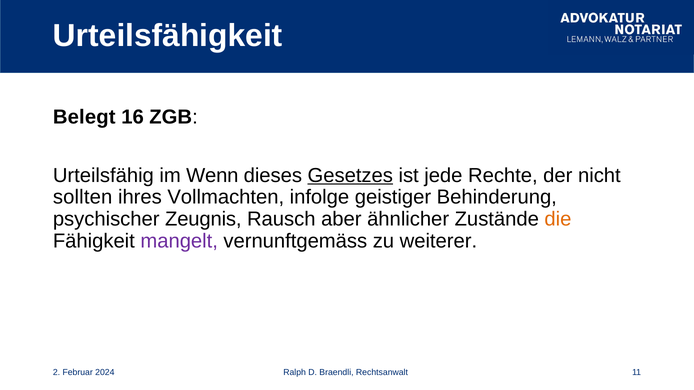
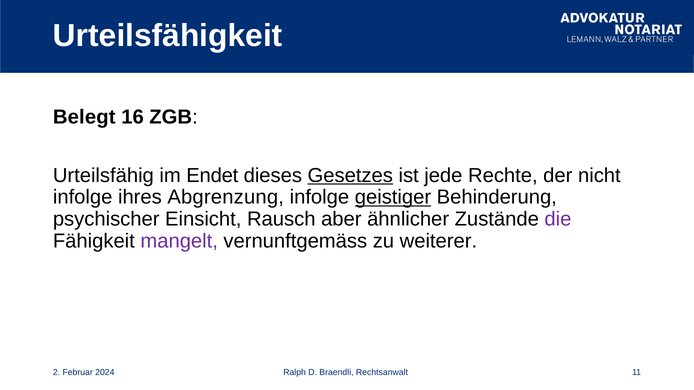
Wenn: Wenn -> Endet
sollten at (83, 197): sollten -> infolge
Vollmachten: Vollmachten -> Abgrenzung
geistiger underline: none -> present
Zeugnis: Zeugnis -> Einsicht
die colour: orange -> purple
